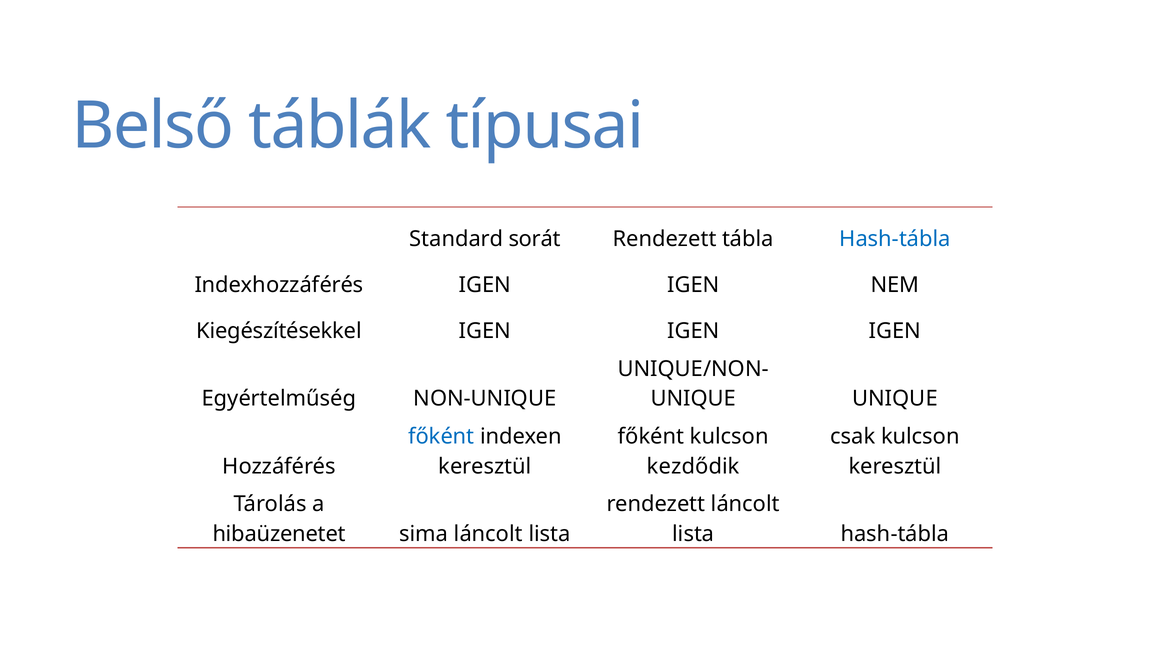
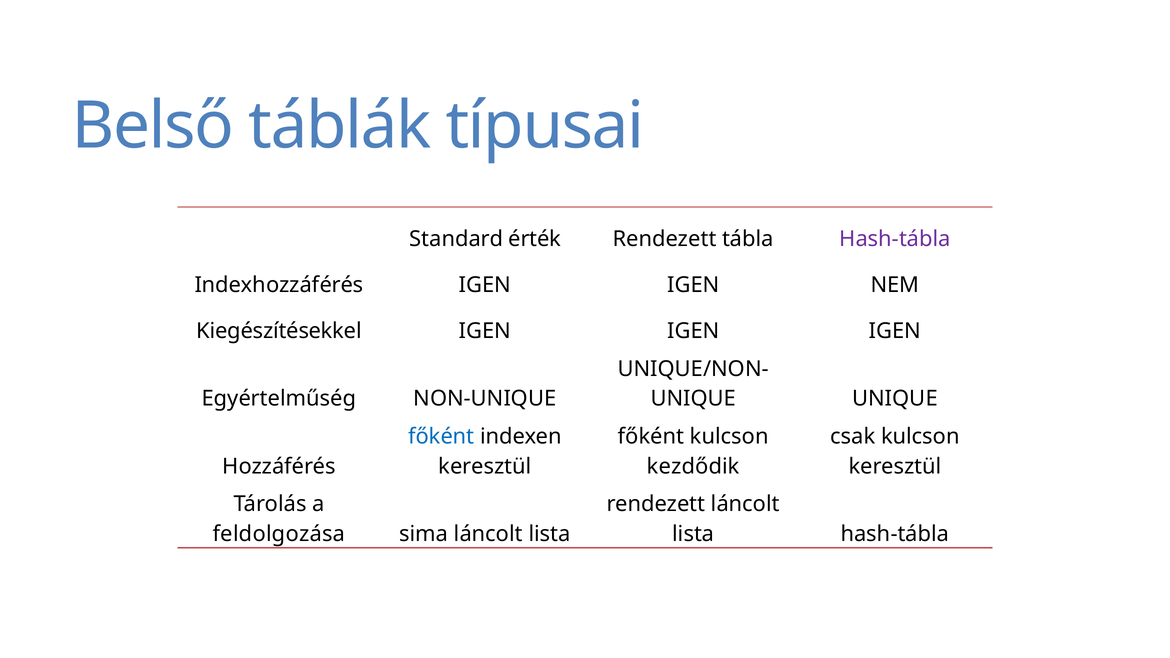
sorát: sorát -> érték
Hash-tábla at (895, 239) colour: blue -> purple
hibaüzenetet: hibaüzenetet -> feldolgozása
